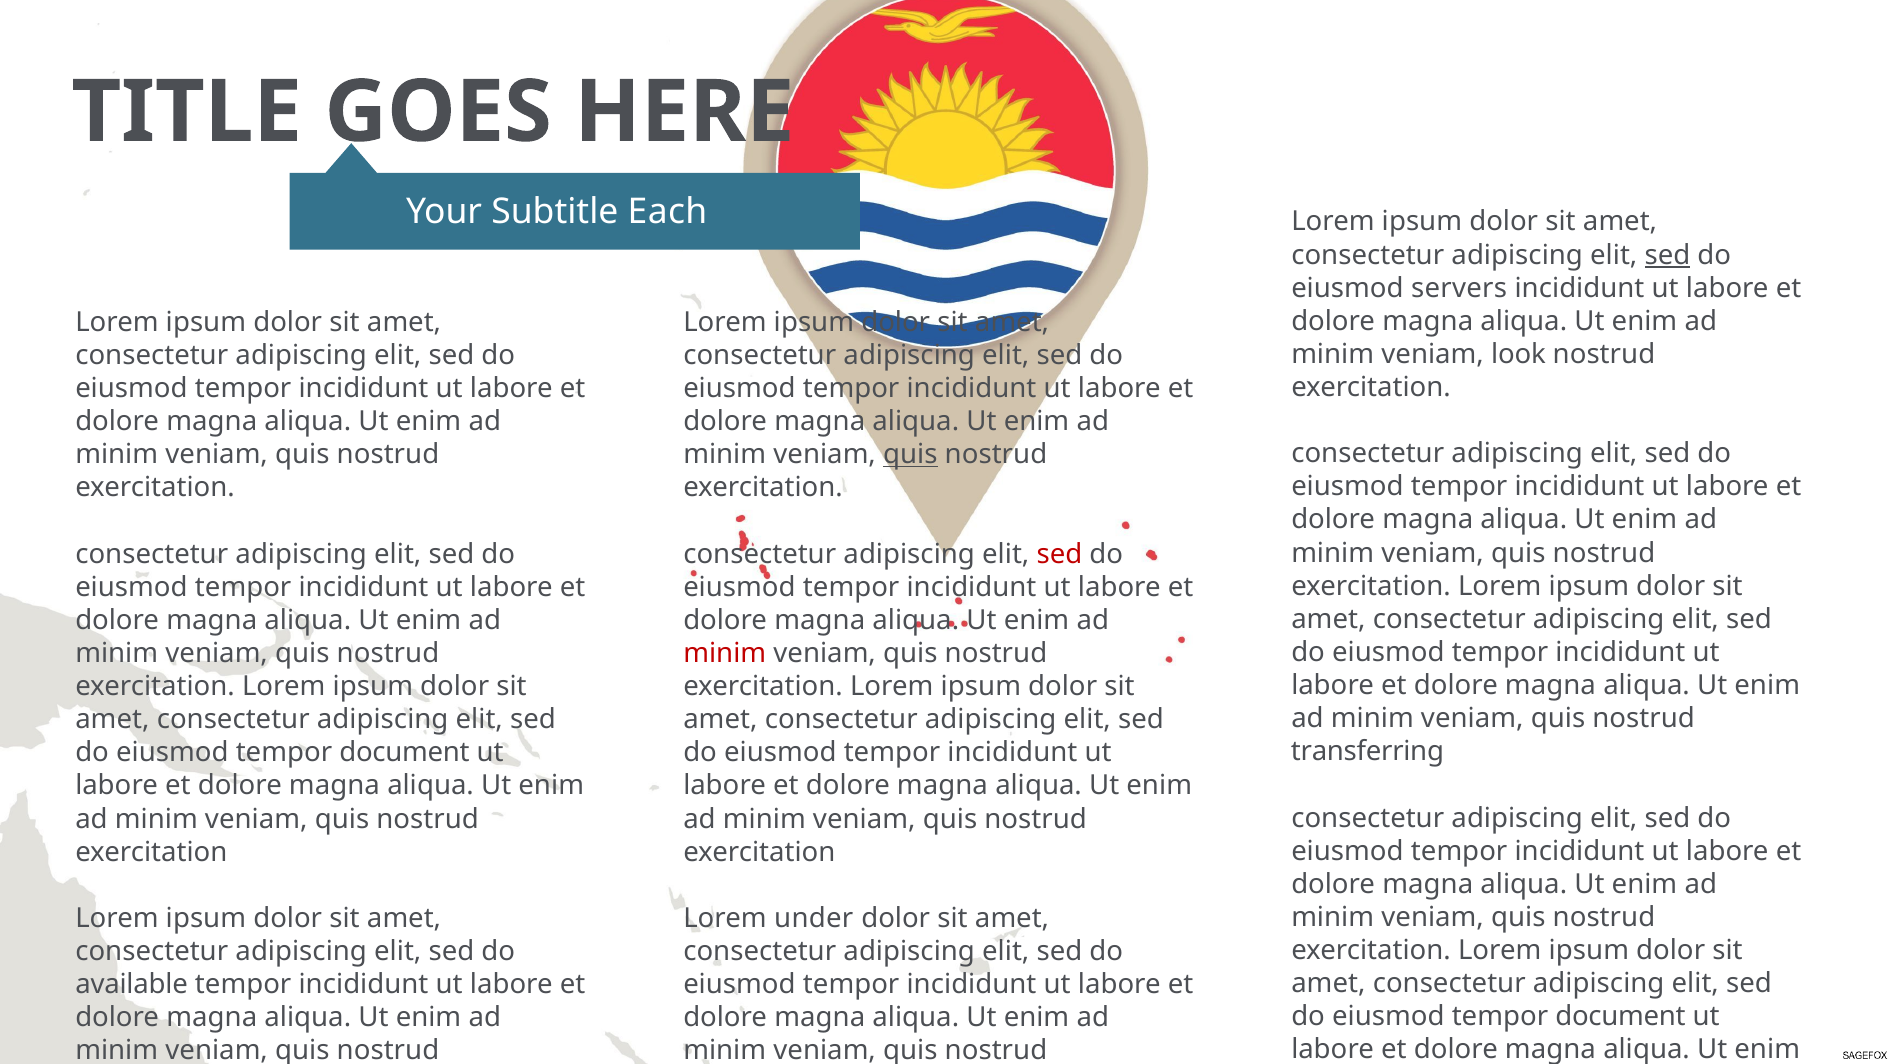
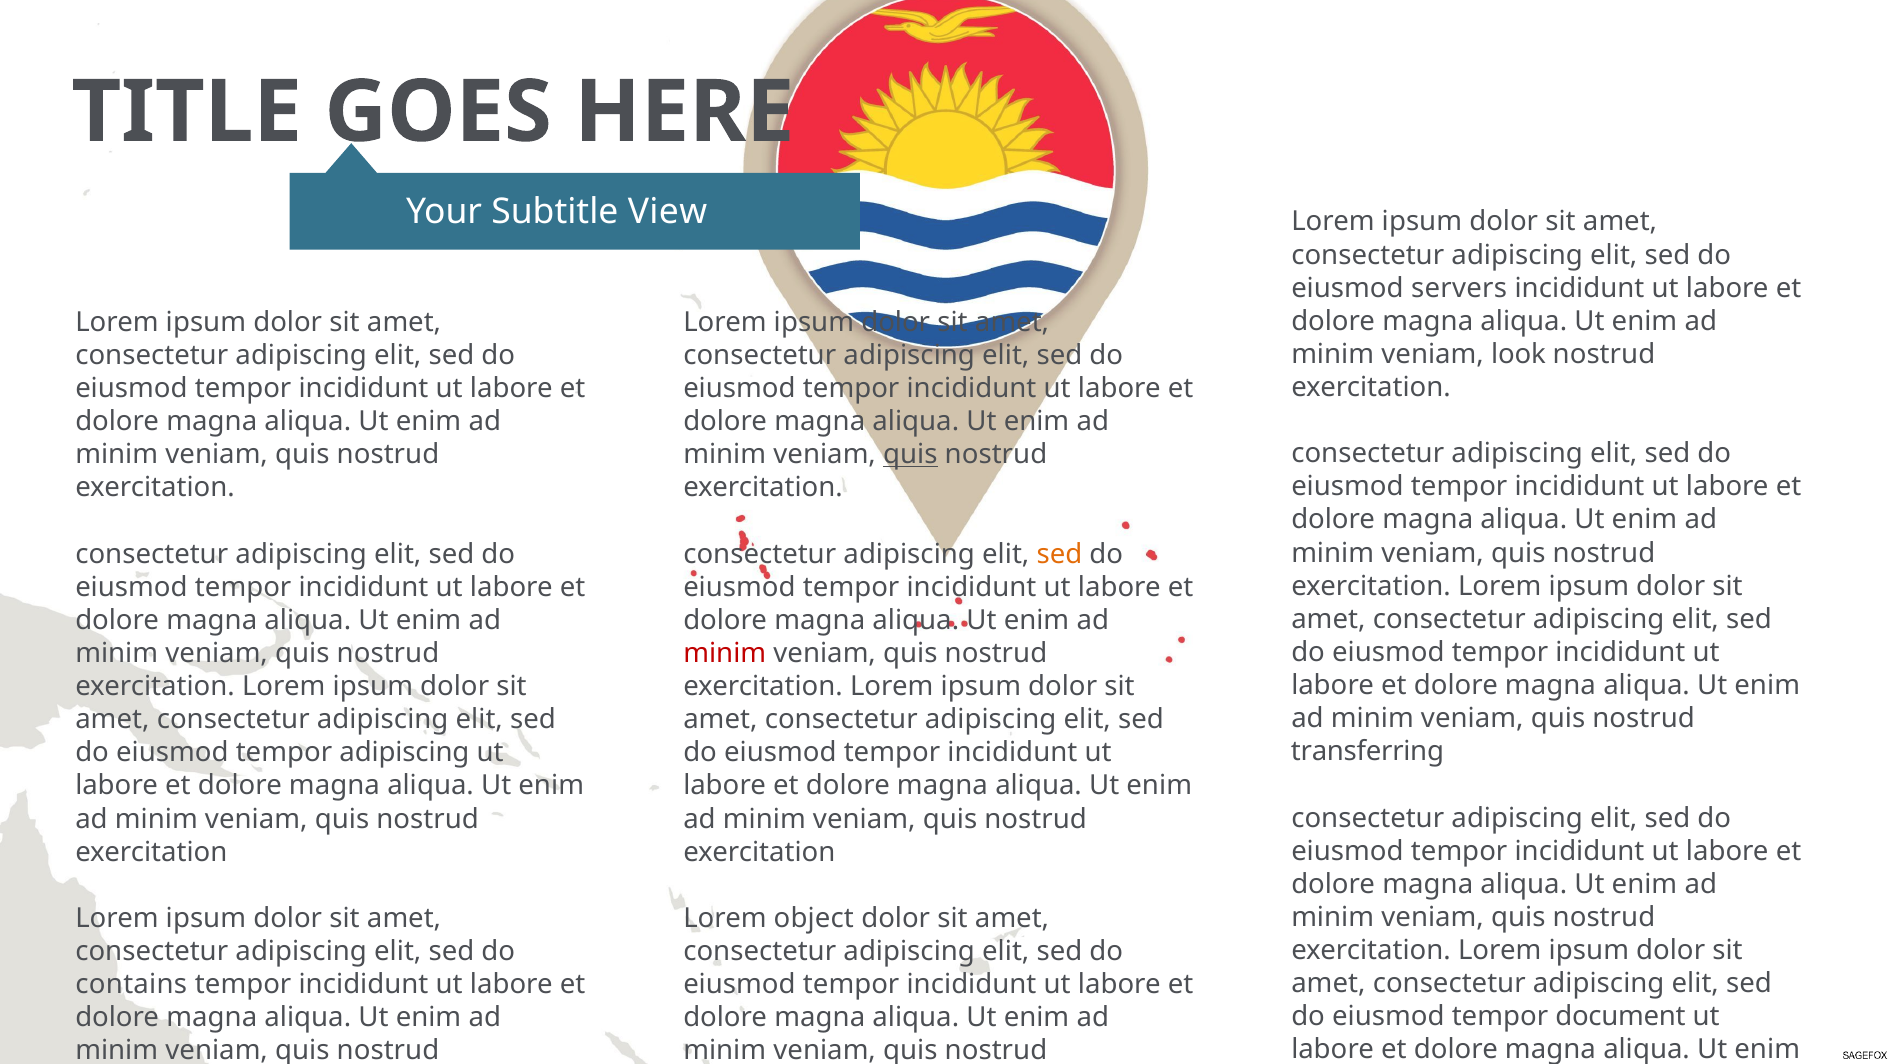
Each: Each -> View
sed at (1667, 255) underline: present -> none
sed at (1059, 554) colour: red -> orange
document at (405, 752): document -> adipiscing
under: under -> object
available: available -> contains
